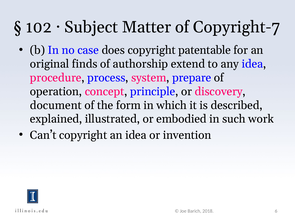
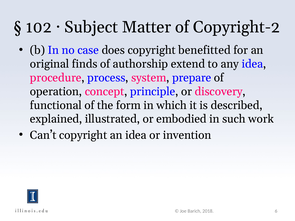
Copyright-7: Copyright-7 -> Copyright-2
patentable: patentable -> benefitted
document: document -> functional
